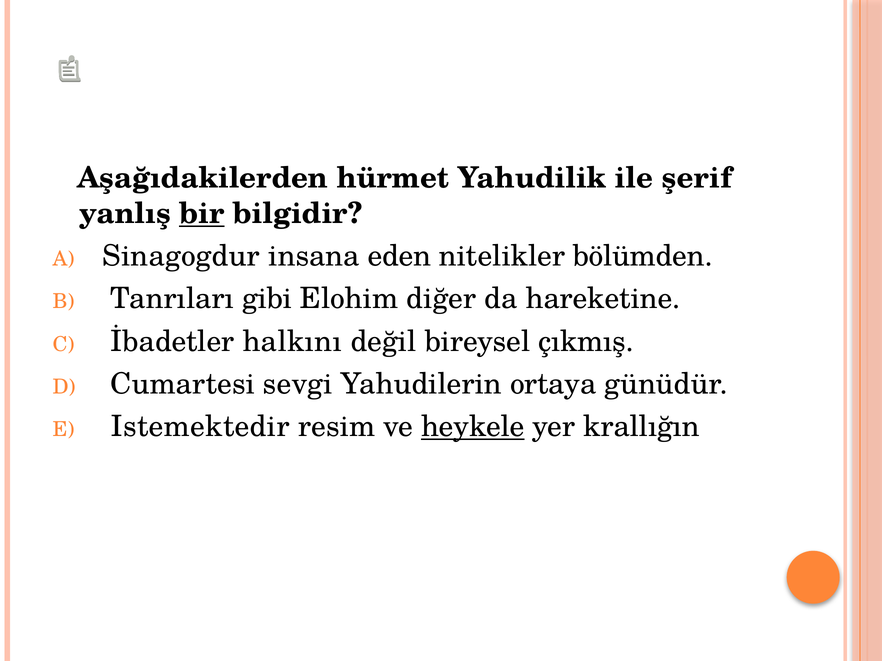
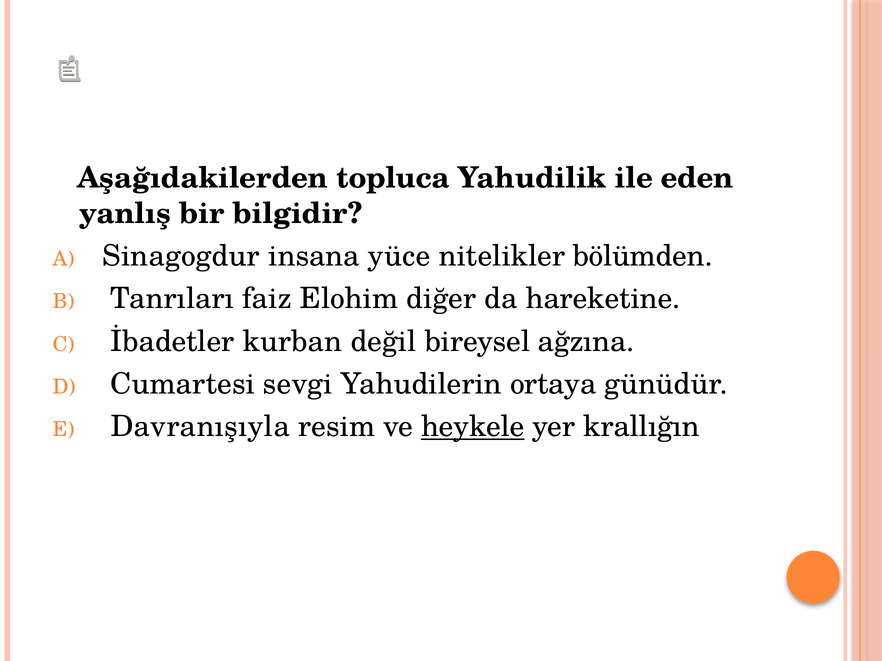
hürmet: hürmet -> topluca
şerif: şerif -> eden
bir underline: present -> none
eden: eden -> yüce
gibi: gibi -> faiz
halkını: halkını -> kurban
çıkmış: çıkmış -> ağzına
Istemektedir: Istemektedir -> Davranışıyla
